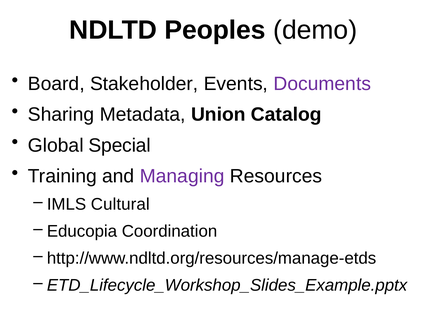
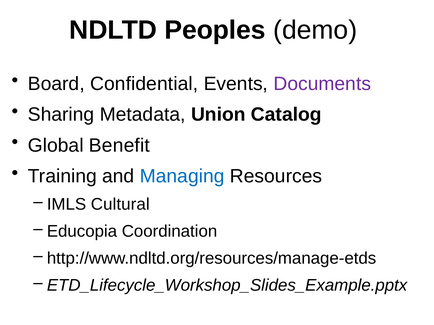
Stakeholder: Stakeholder -> Confidential
Special: Special -> Benefit
Managing colour: purple -> blue
